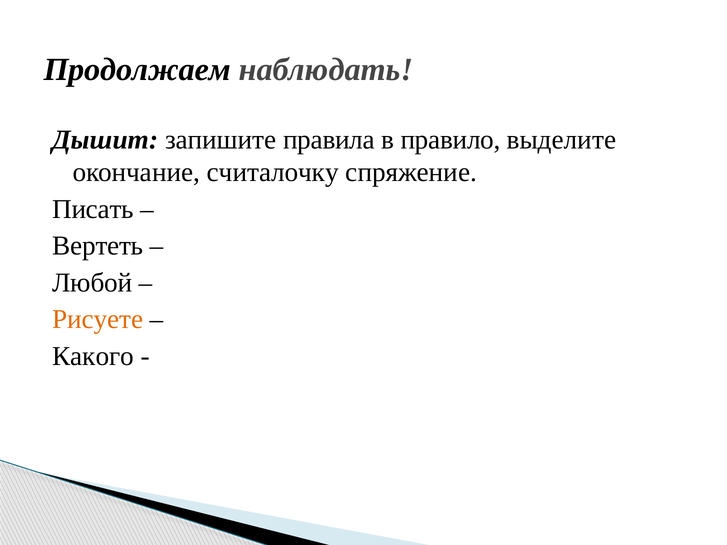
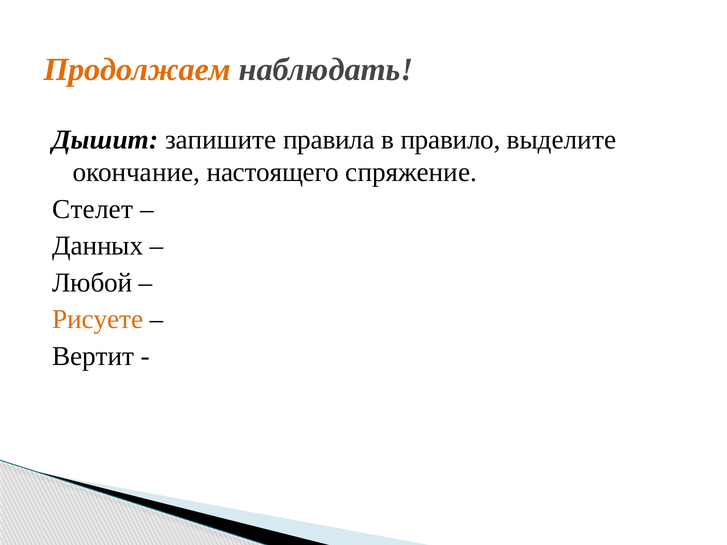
Продолжаем colour: black -> orange
считалочку: считалочку -> настоящего
Писать: Писать -> Стелет
Вертеть: Вертеть -> Данных
Какого: Какого -> Вертит
